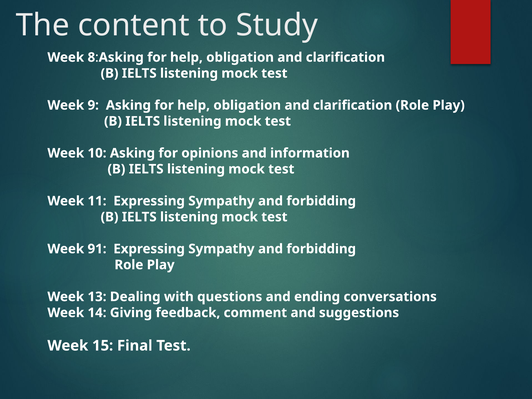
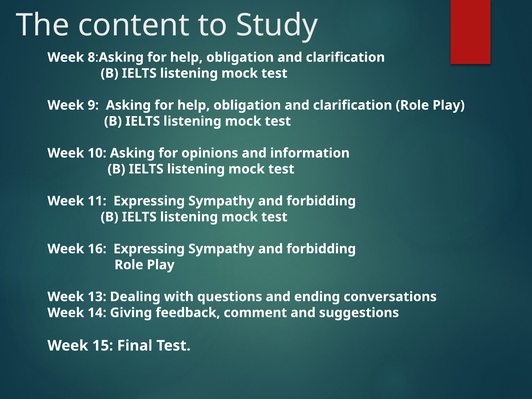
91: 91 -> 16
